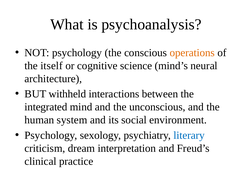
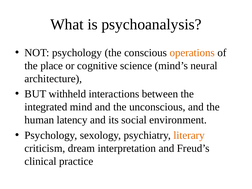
itself: itself -> place
system: system -> latency
literary colour: blue -> orange
